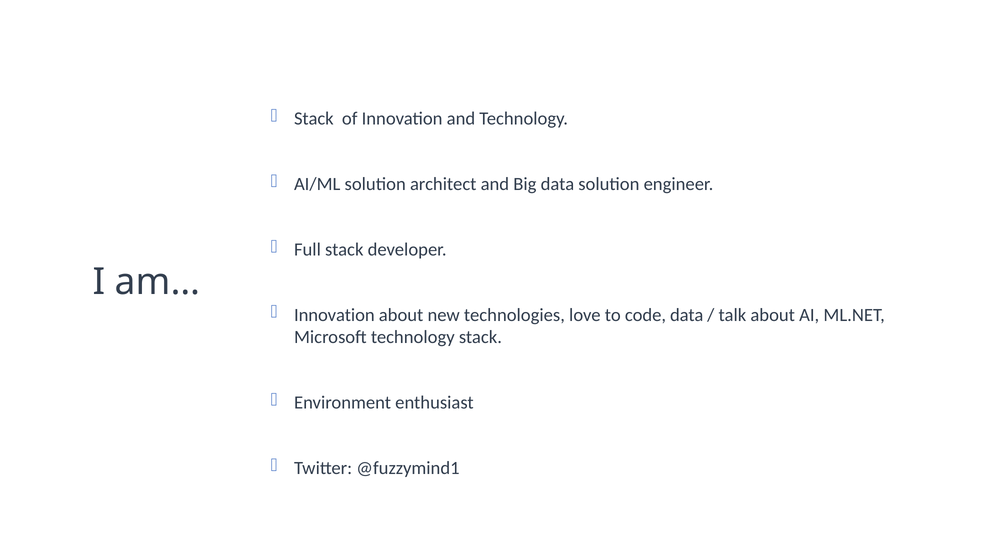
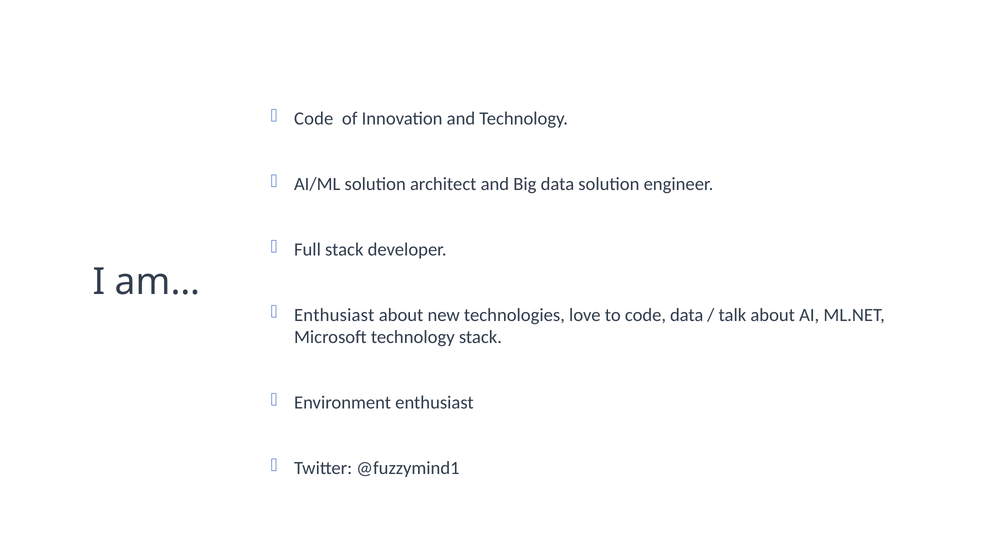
Stack at (314, 119): Stack -> Code
Innovation at (334, 315): Innovation -> Enthusiast
